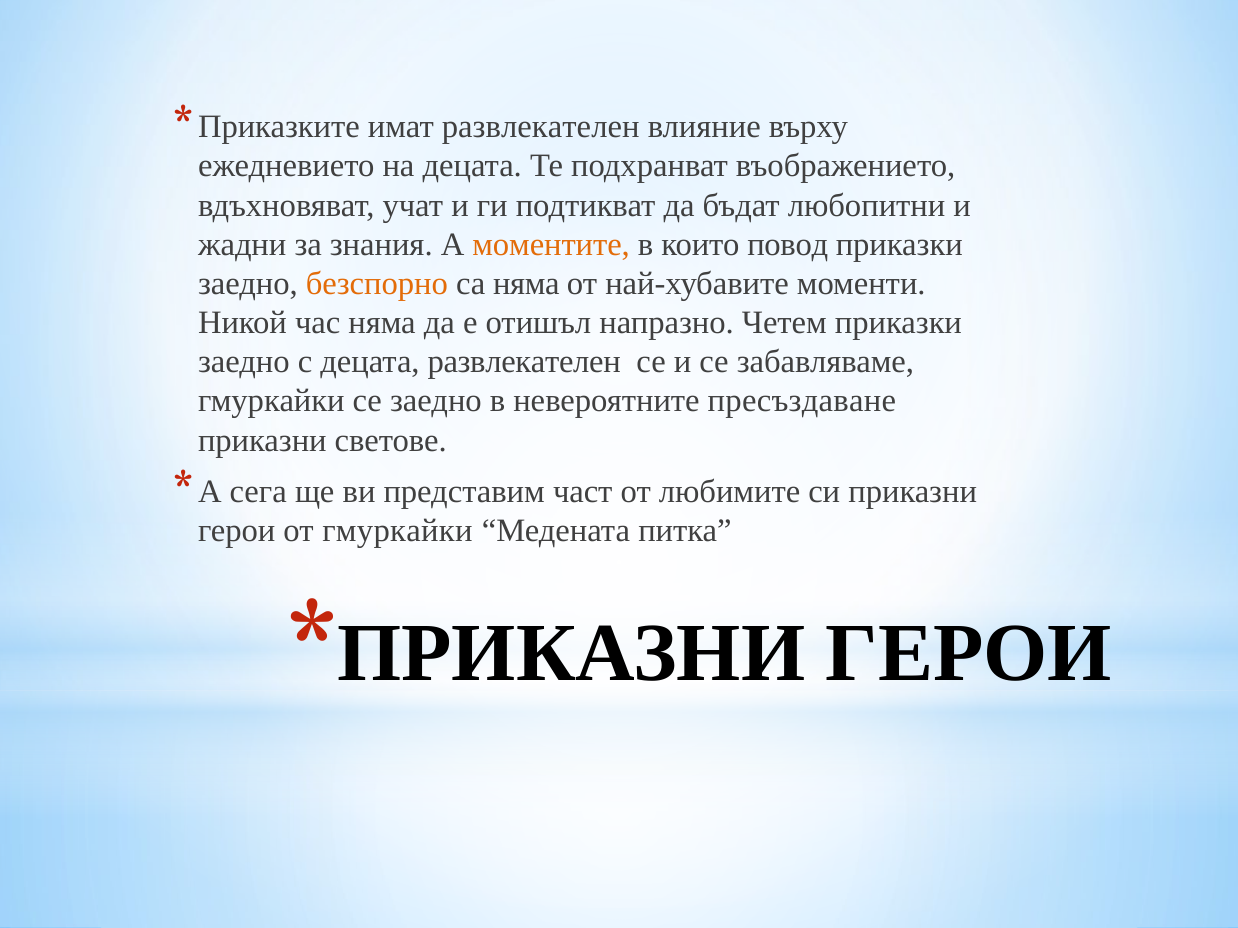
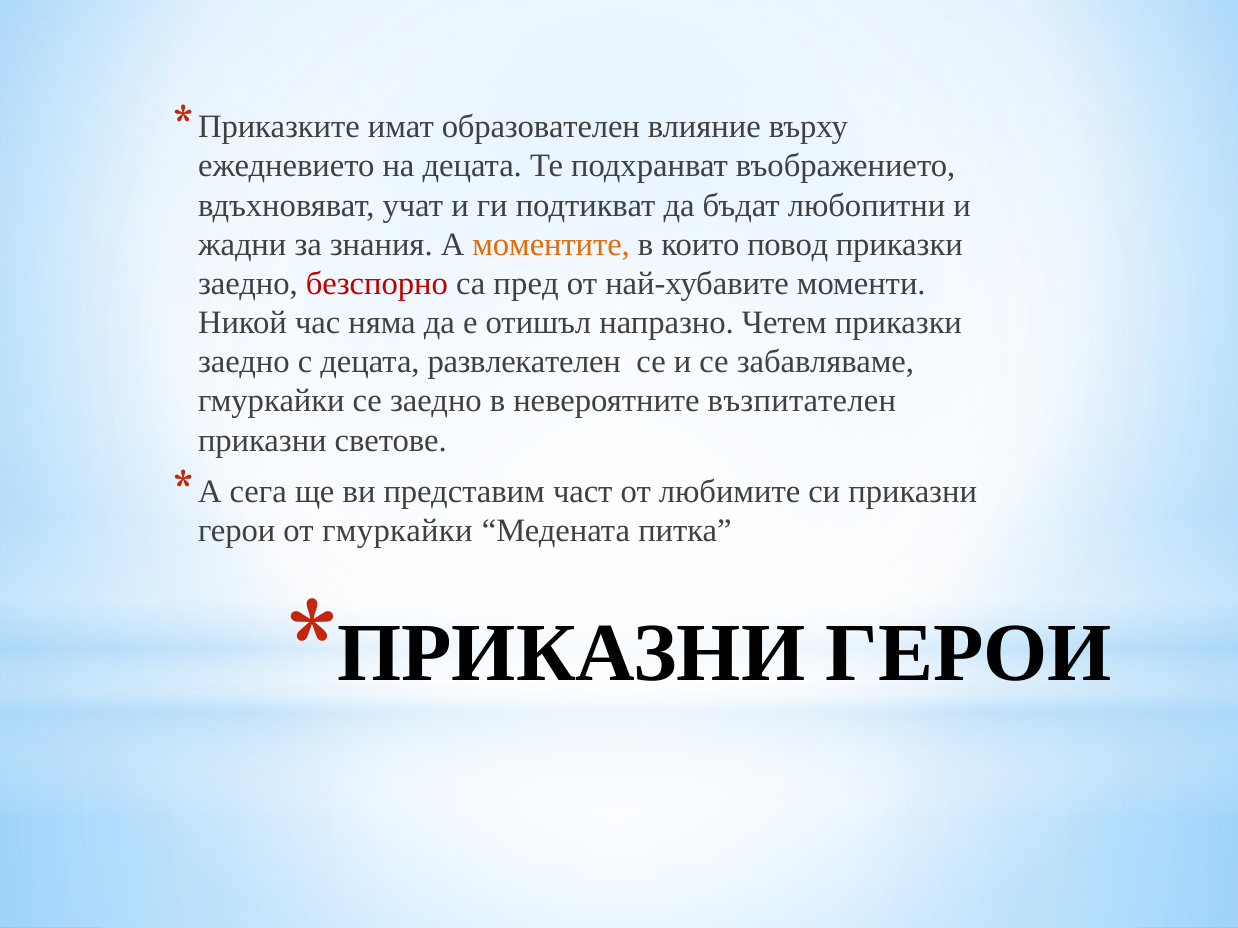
имат развлекателен: развлекателен -> образователен
безспорно colour: orange -> red
са няма: няма -> пред
пресъздаване: пресъздаване -> възпитателен
